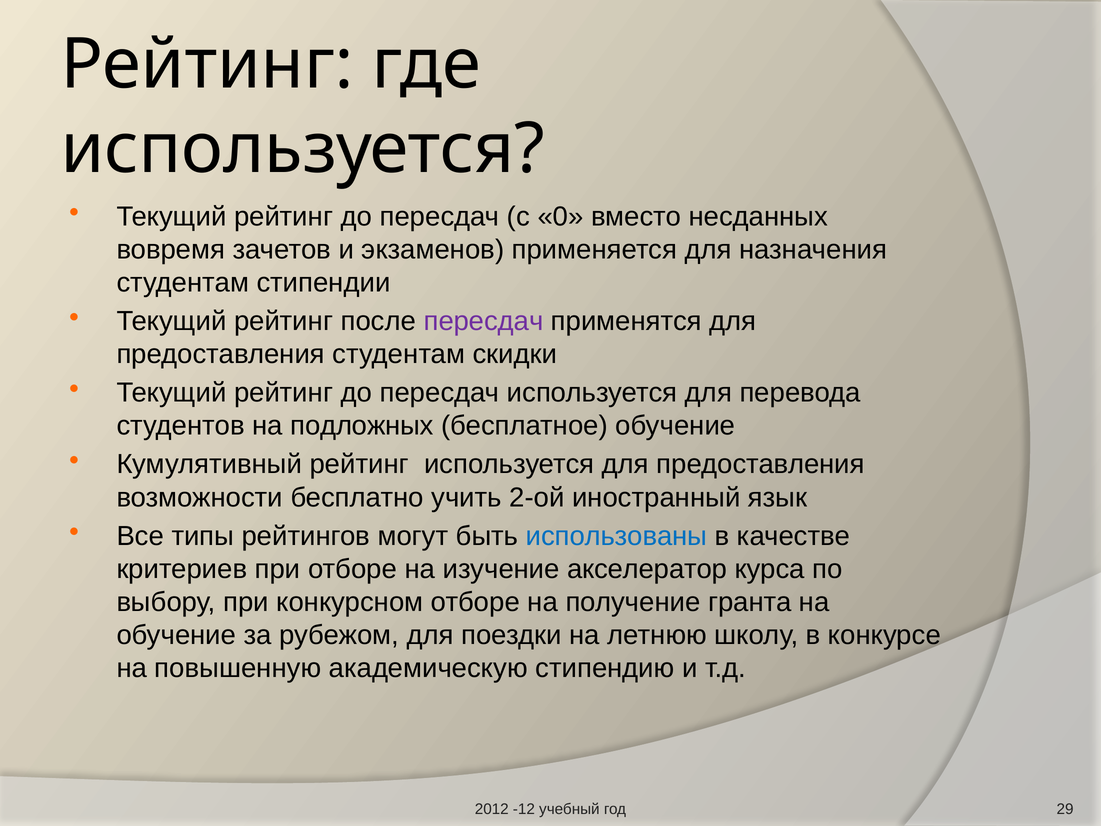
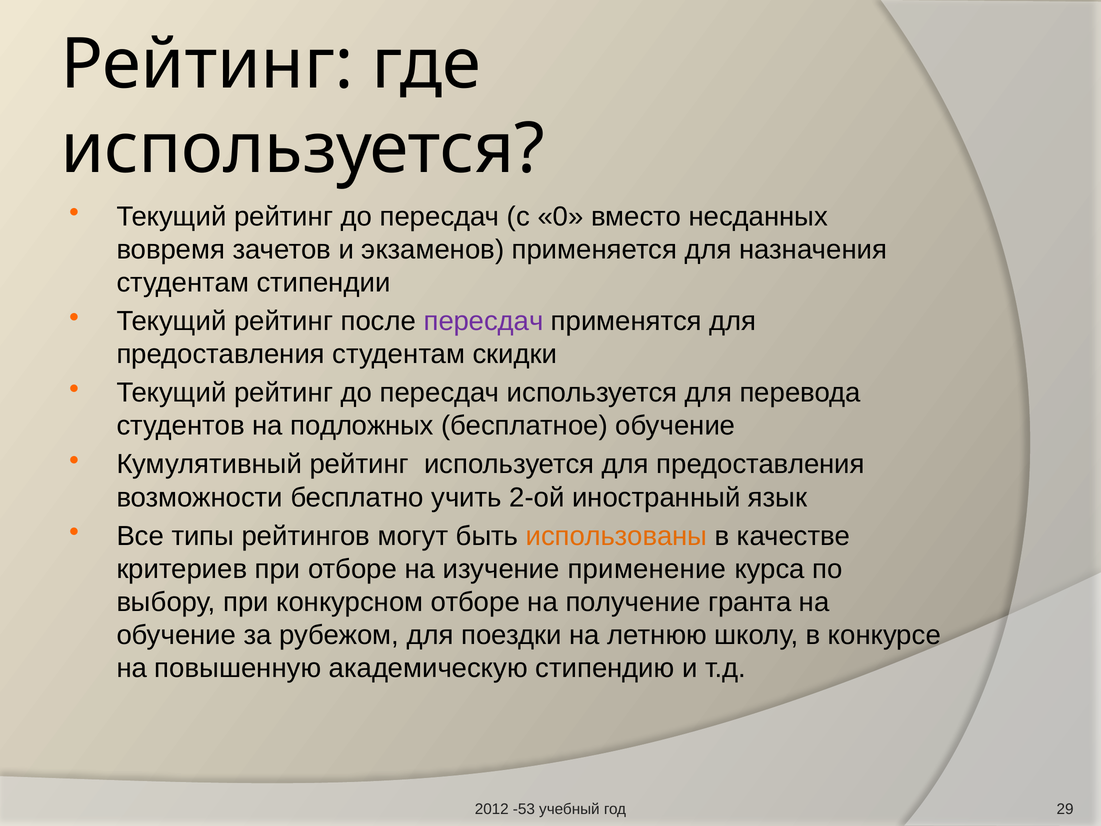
использованы colour: blue -> orange
акселератор: акселератор -> применение
-12: -12 -> -53
